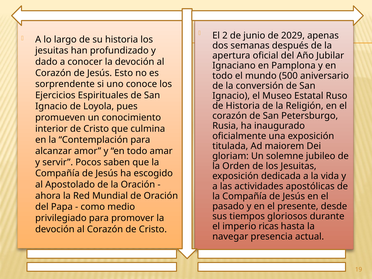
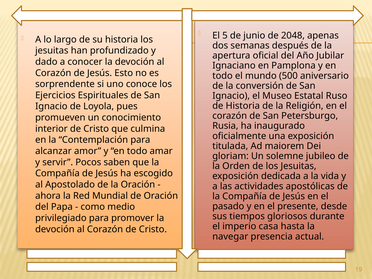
2: 2 -> 5
2029: 2029 -> 2048
ricas: ricas -> casa
